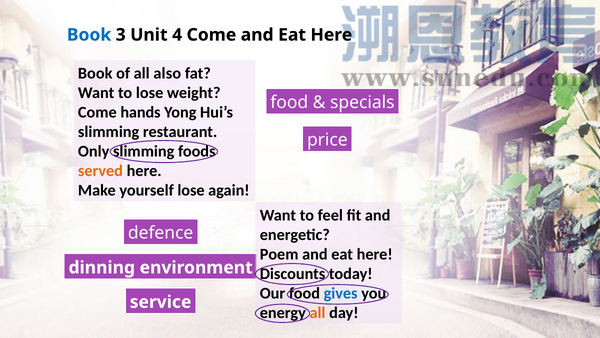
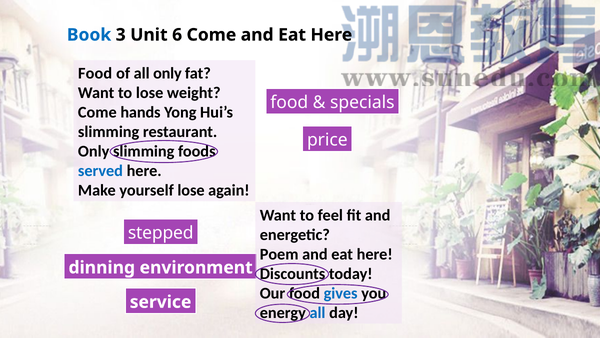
4: 4 -> 6
Book at (95, 73): Book -> Food
all also: also -> only
served colour: orange -> blue
defence: defence -> stepped
all at (317, 312) colour: orange -> blue
